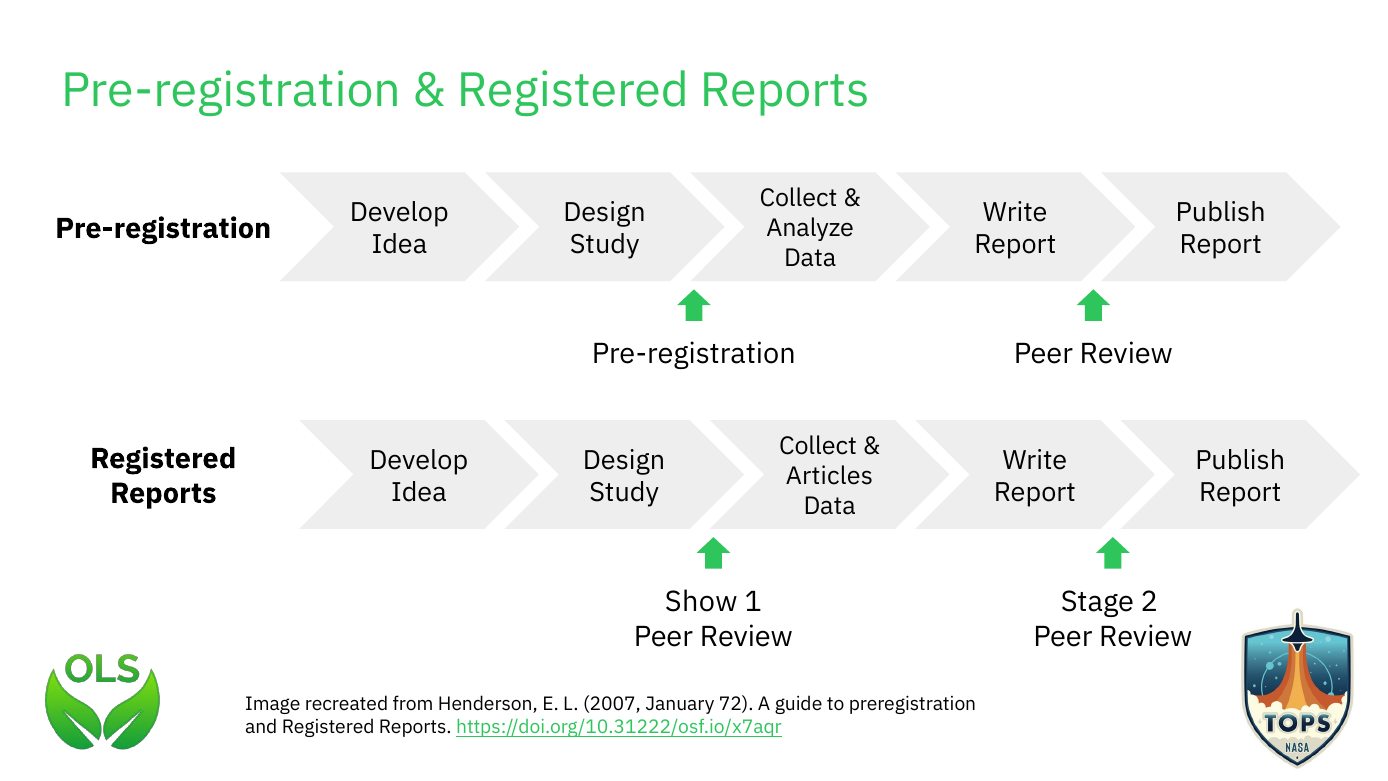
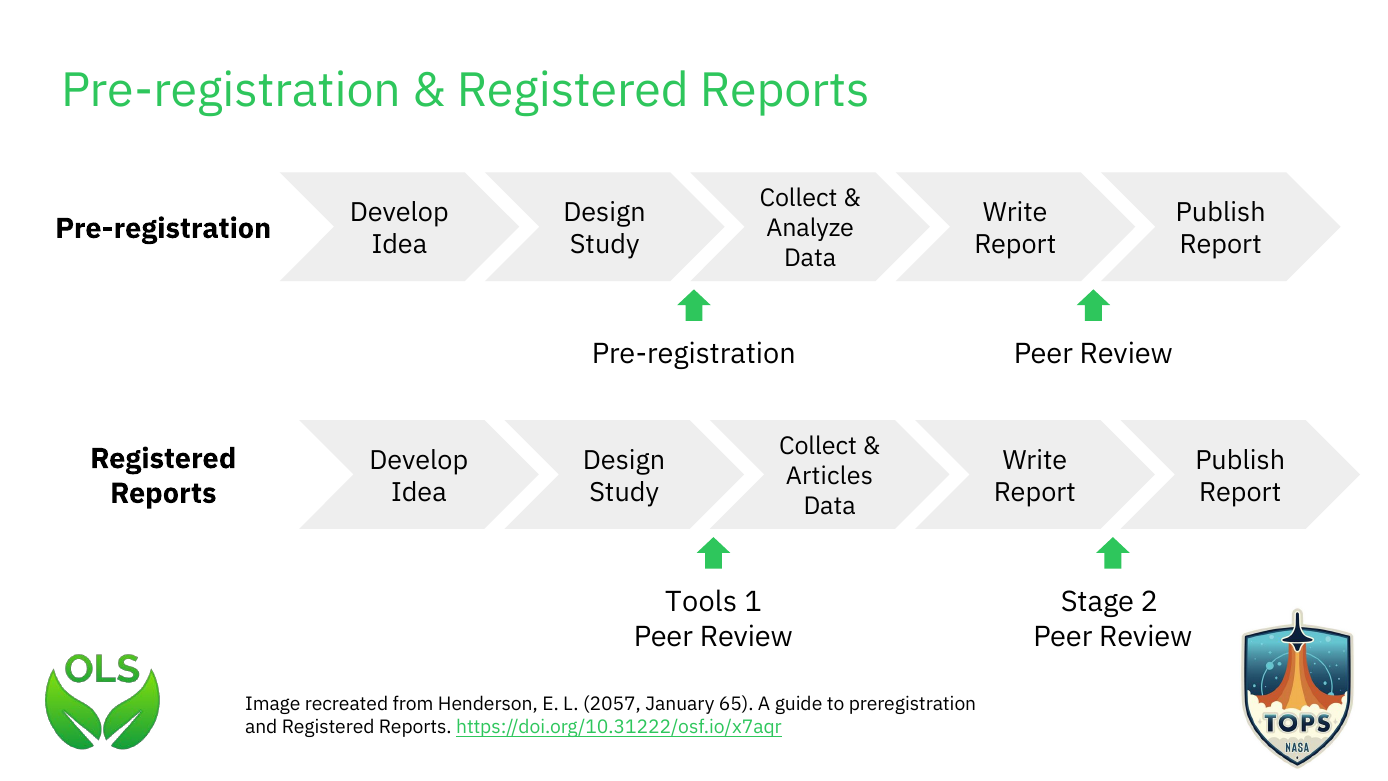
Show: Show -> Tools
2007: 2007 -> 2057
72: 72 -> 65
